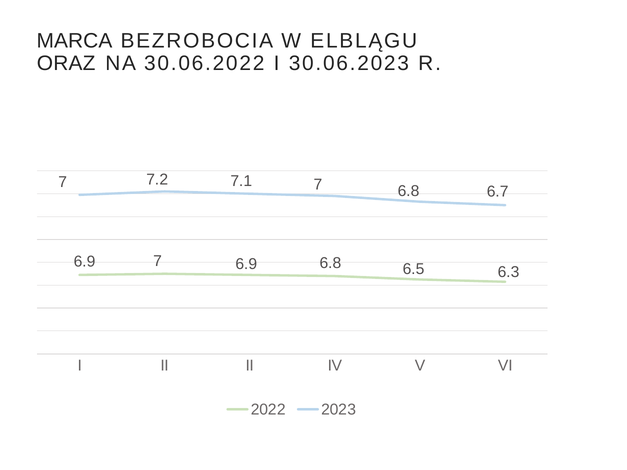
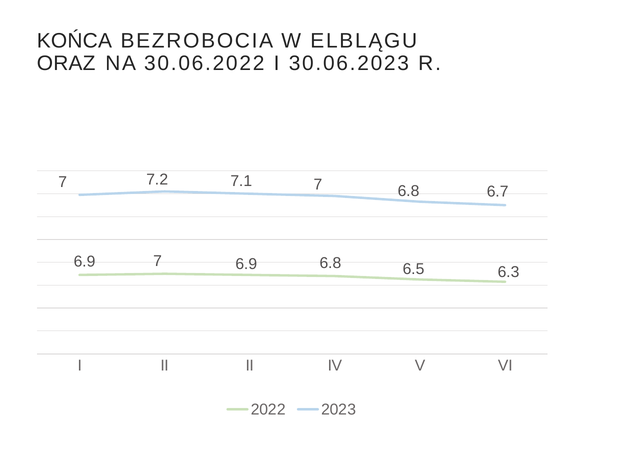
MARCA: MARCA -> KOŃCA
